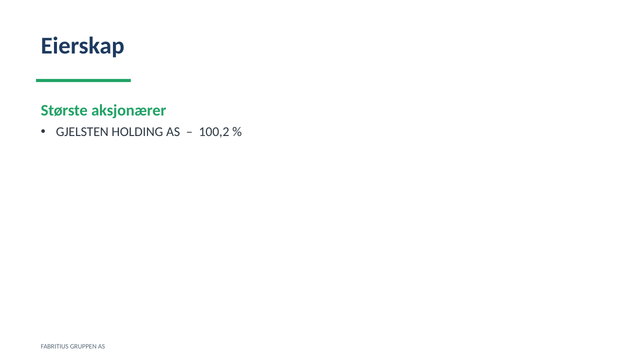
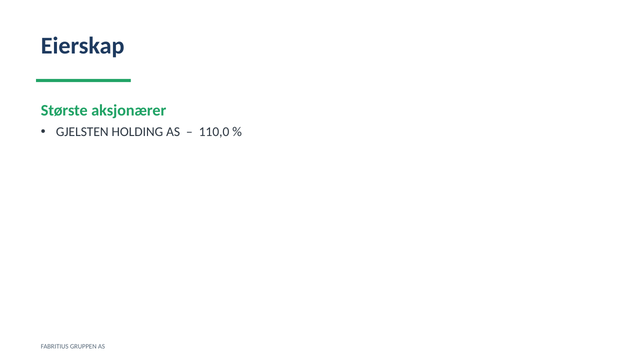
100,2: 100,2 -> 110,0
